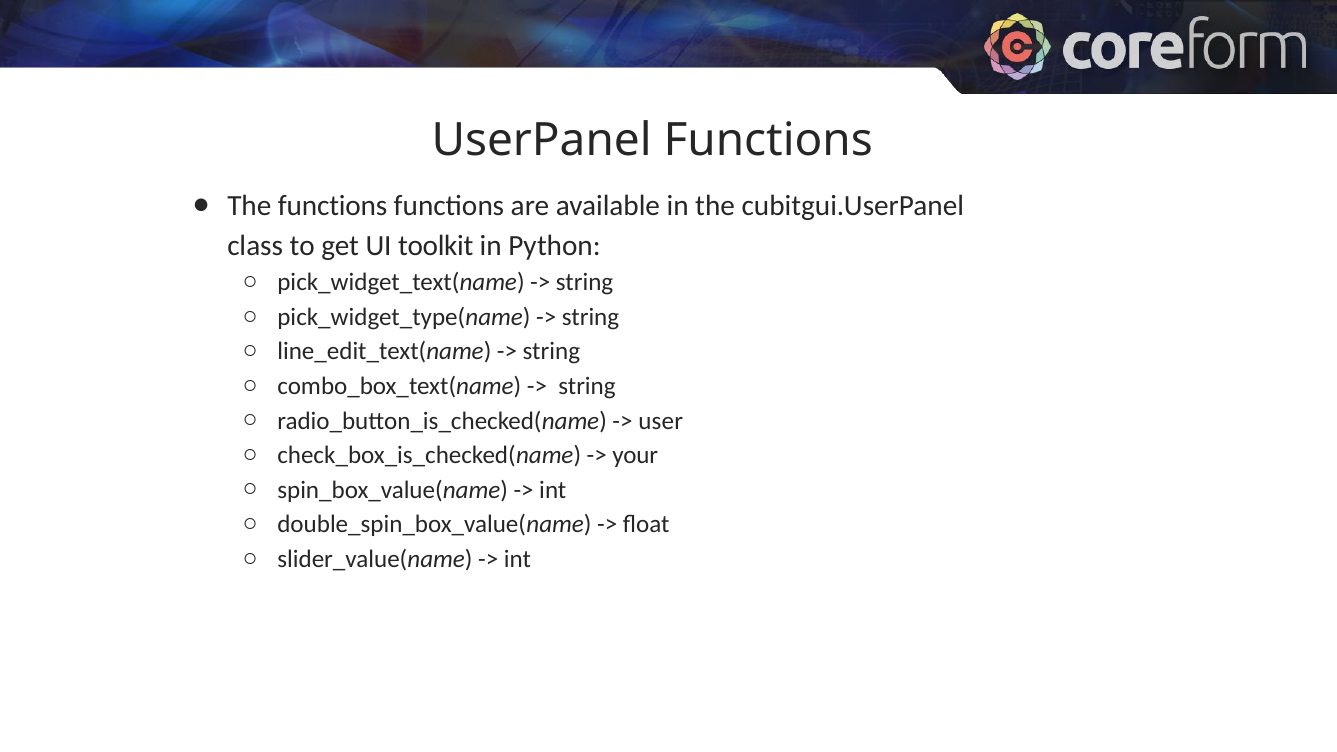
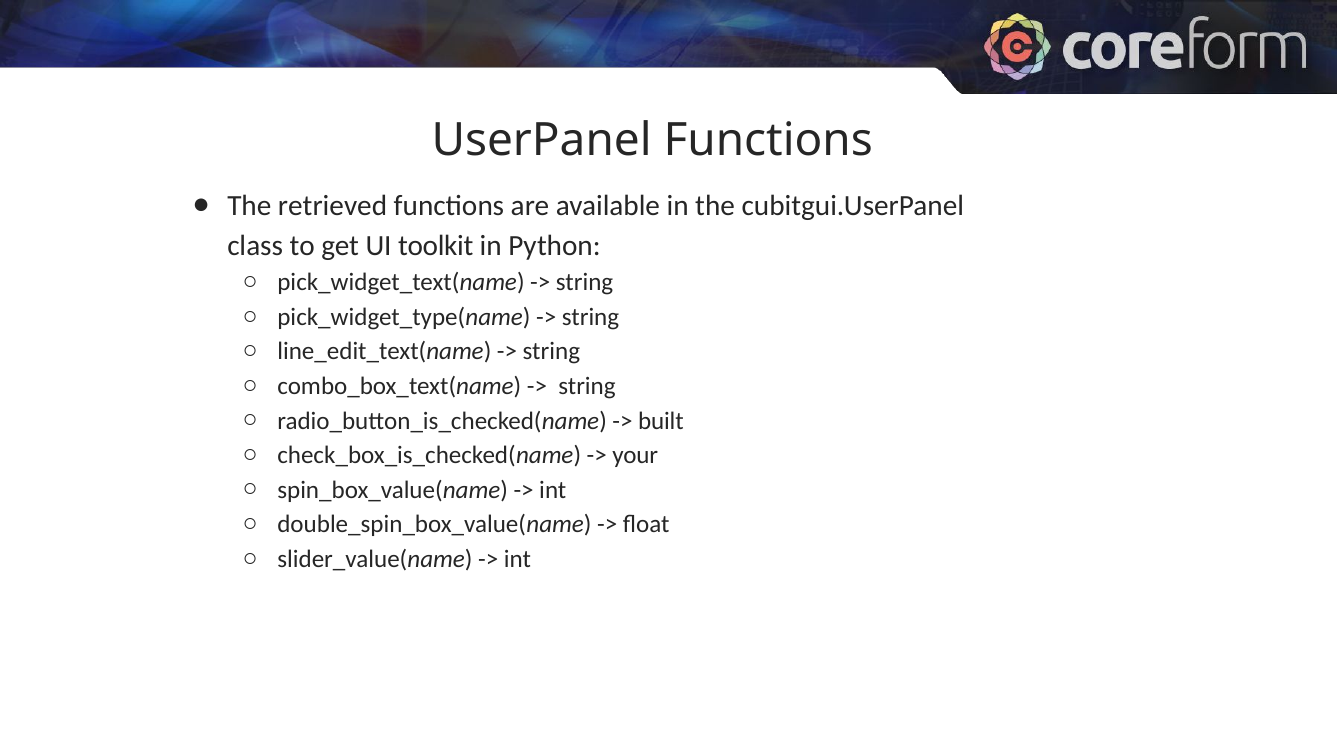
The functions: functions -> retrieved
user: user -> built
